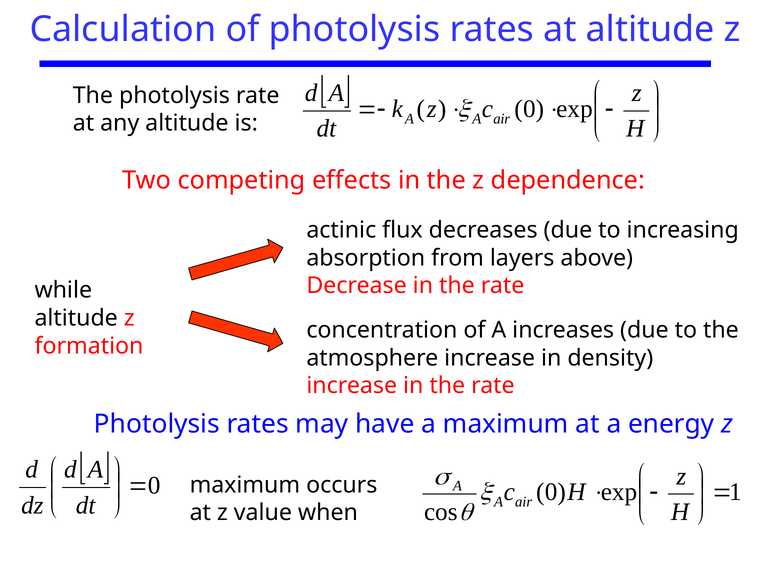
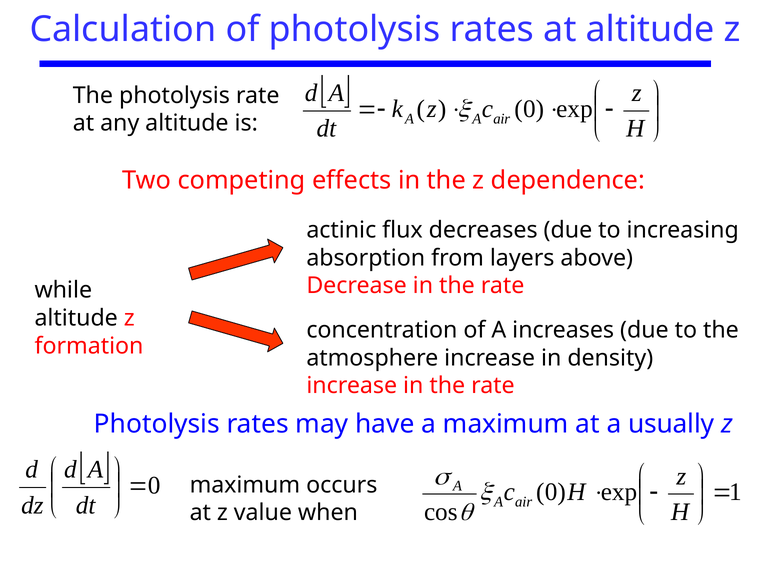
energy: energy -> usually
